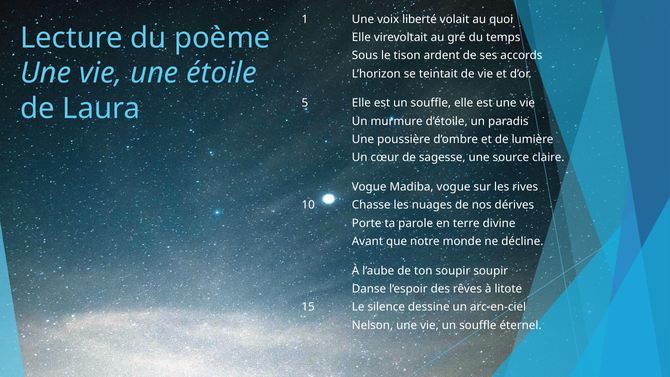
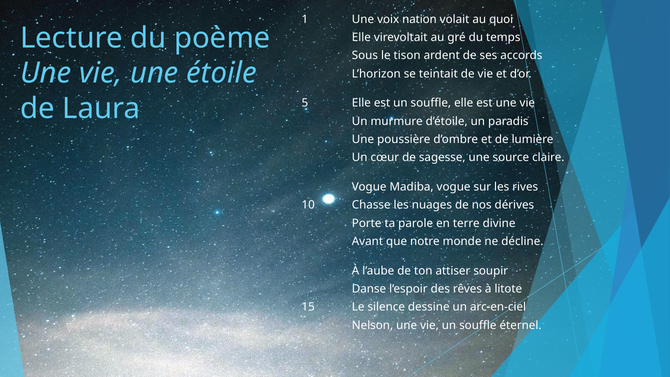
liberté: liberté -> nation
ton soupir: soupir -> attiser
